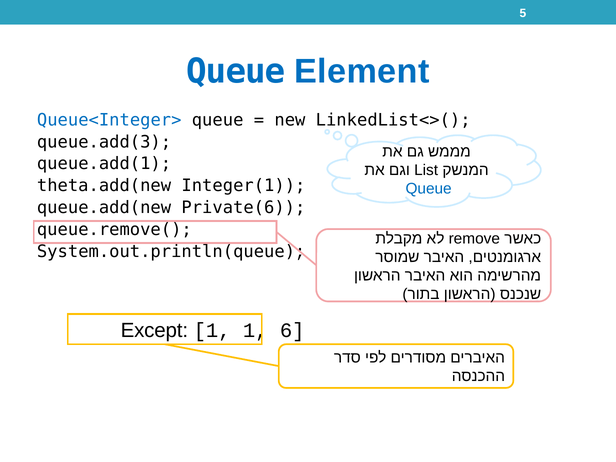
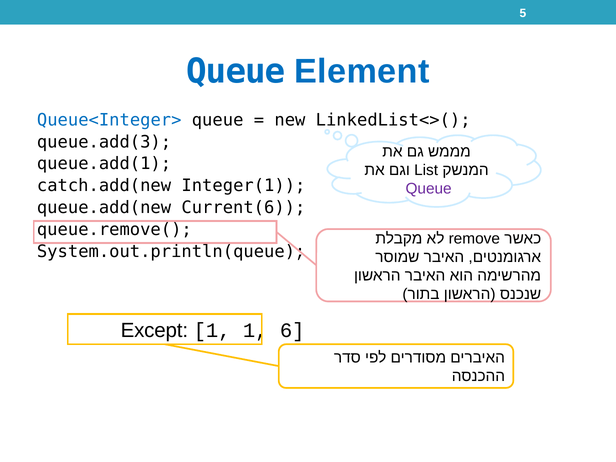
theta.add(new: theta.add(new -> catch.add(new
Queue at (429, 189) colour: blue -> purple
Private(6: Private(6 -> Current(6
